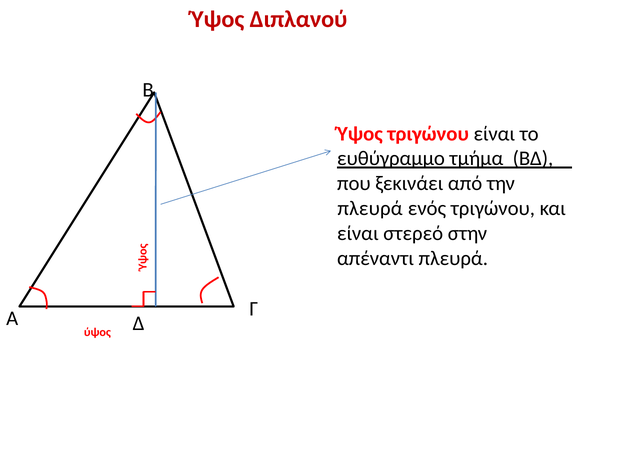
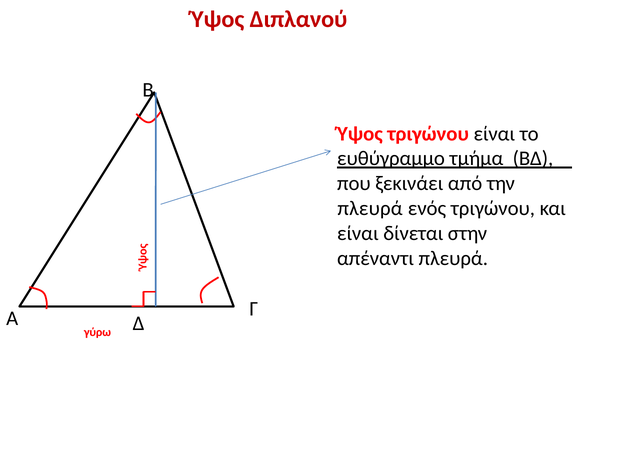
στερεό: στερεό -> δίνεται
ύψος at (97, 332): ύψος -> γύρω
